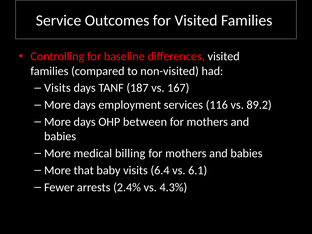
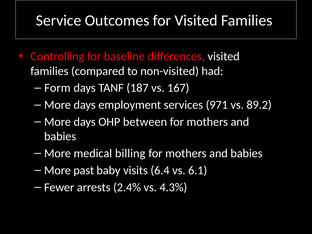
Visits at (57, 88): Visits -> Form
116: 116 -> 971
that: that -> past
